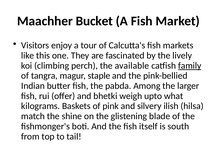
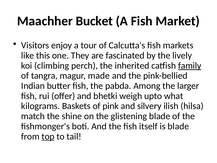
available: available -> inherited
staple: staple -> made
is south: south -> blade
top underline: none -> present
